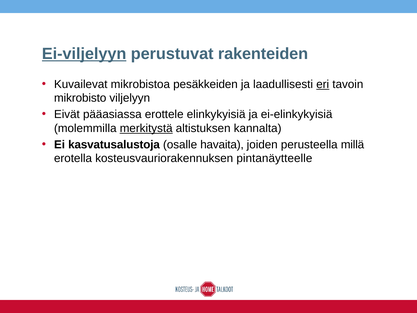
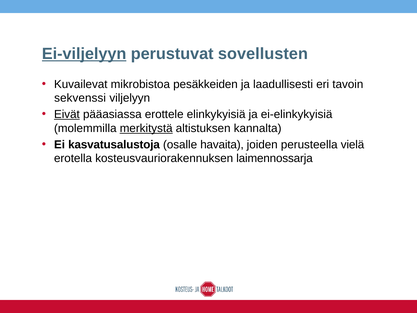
rakenteiden: rakenteiden -> sovellusten
eri underline: present -> none
mikrobisto: mikrobisto -> sekvenssi
Eivät underline: none -> present
millä: millä -> vielä
pintanäytteelle: pintanäytteelle -> laimennossarja
